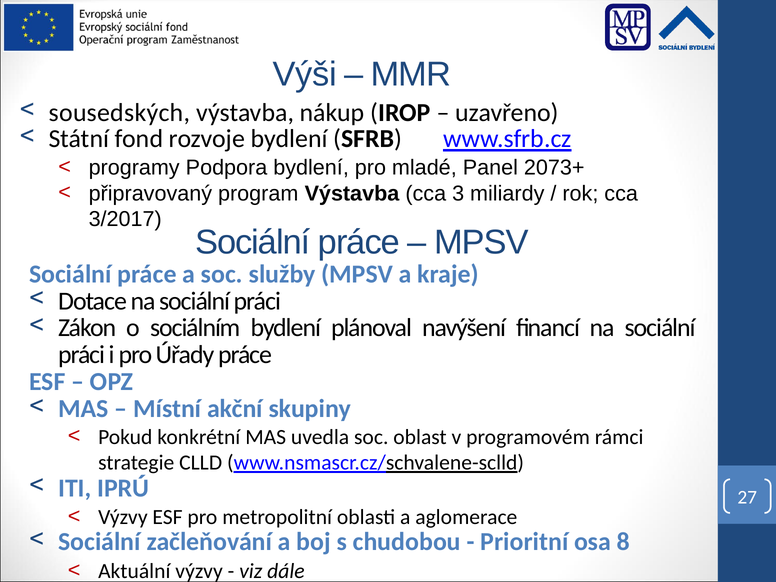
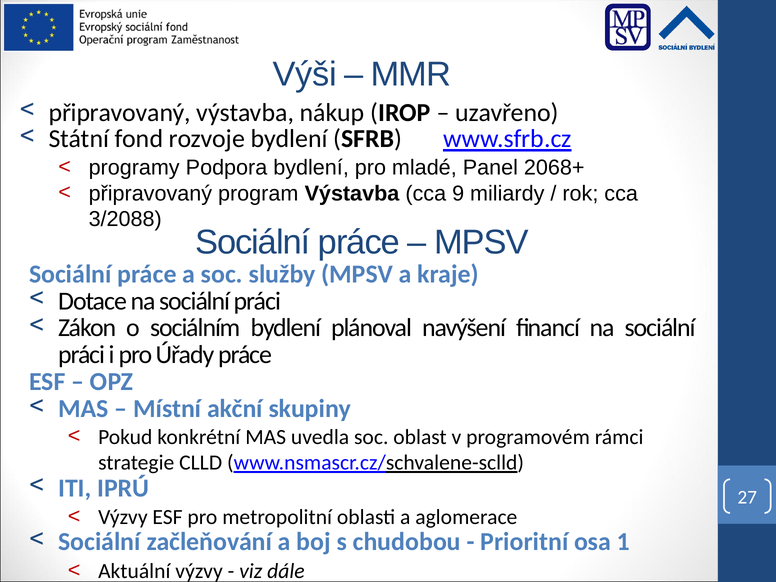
sousedských at (120, 113): sousedských -> připravovaný
2073+: 2073+ -> 2068+
3: 3 -> 9
3/2017: 3/2017 -> 3/2088
8: 8 -> 1
